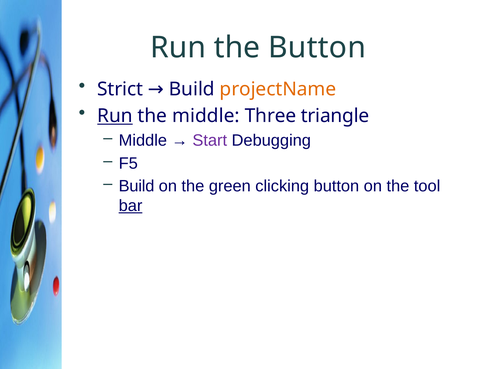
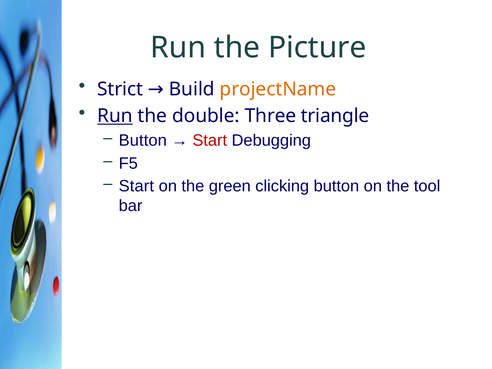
the Button: Button -> Picture
the middle: middle -> double
Middle at (143, 140): Middle -> Button
Start at (210, 140) colour: purple -> red
Build at (137, 186): Build -> Start
bar underline: present -> none
